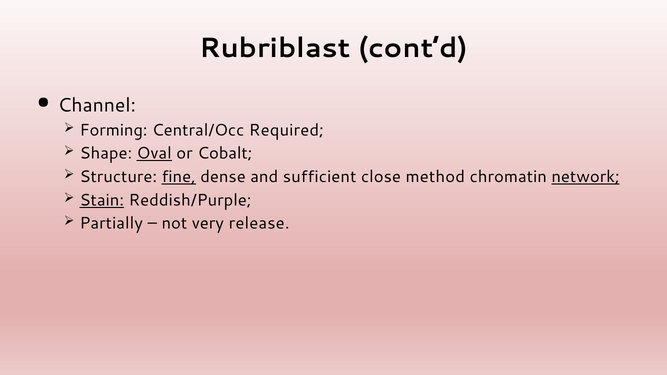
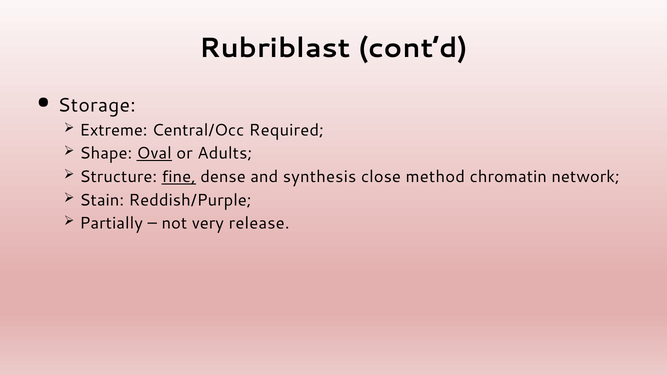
Channel: Channel -> Storage
Forming: Forming -> Extreme
Cobalt: Cobalt -> Adults
sufficient: sufficient -> synthesis
network underline: present -> none
Stain underline: present -> none
